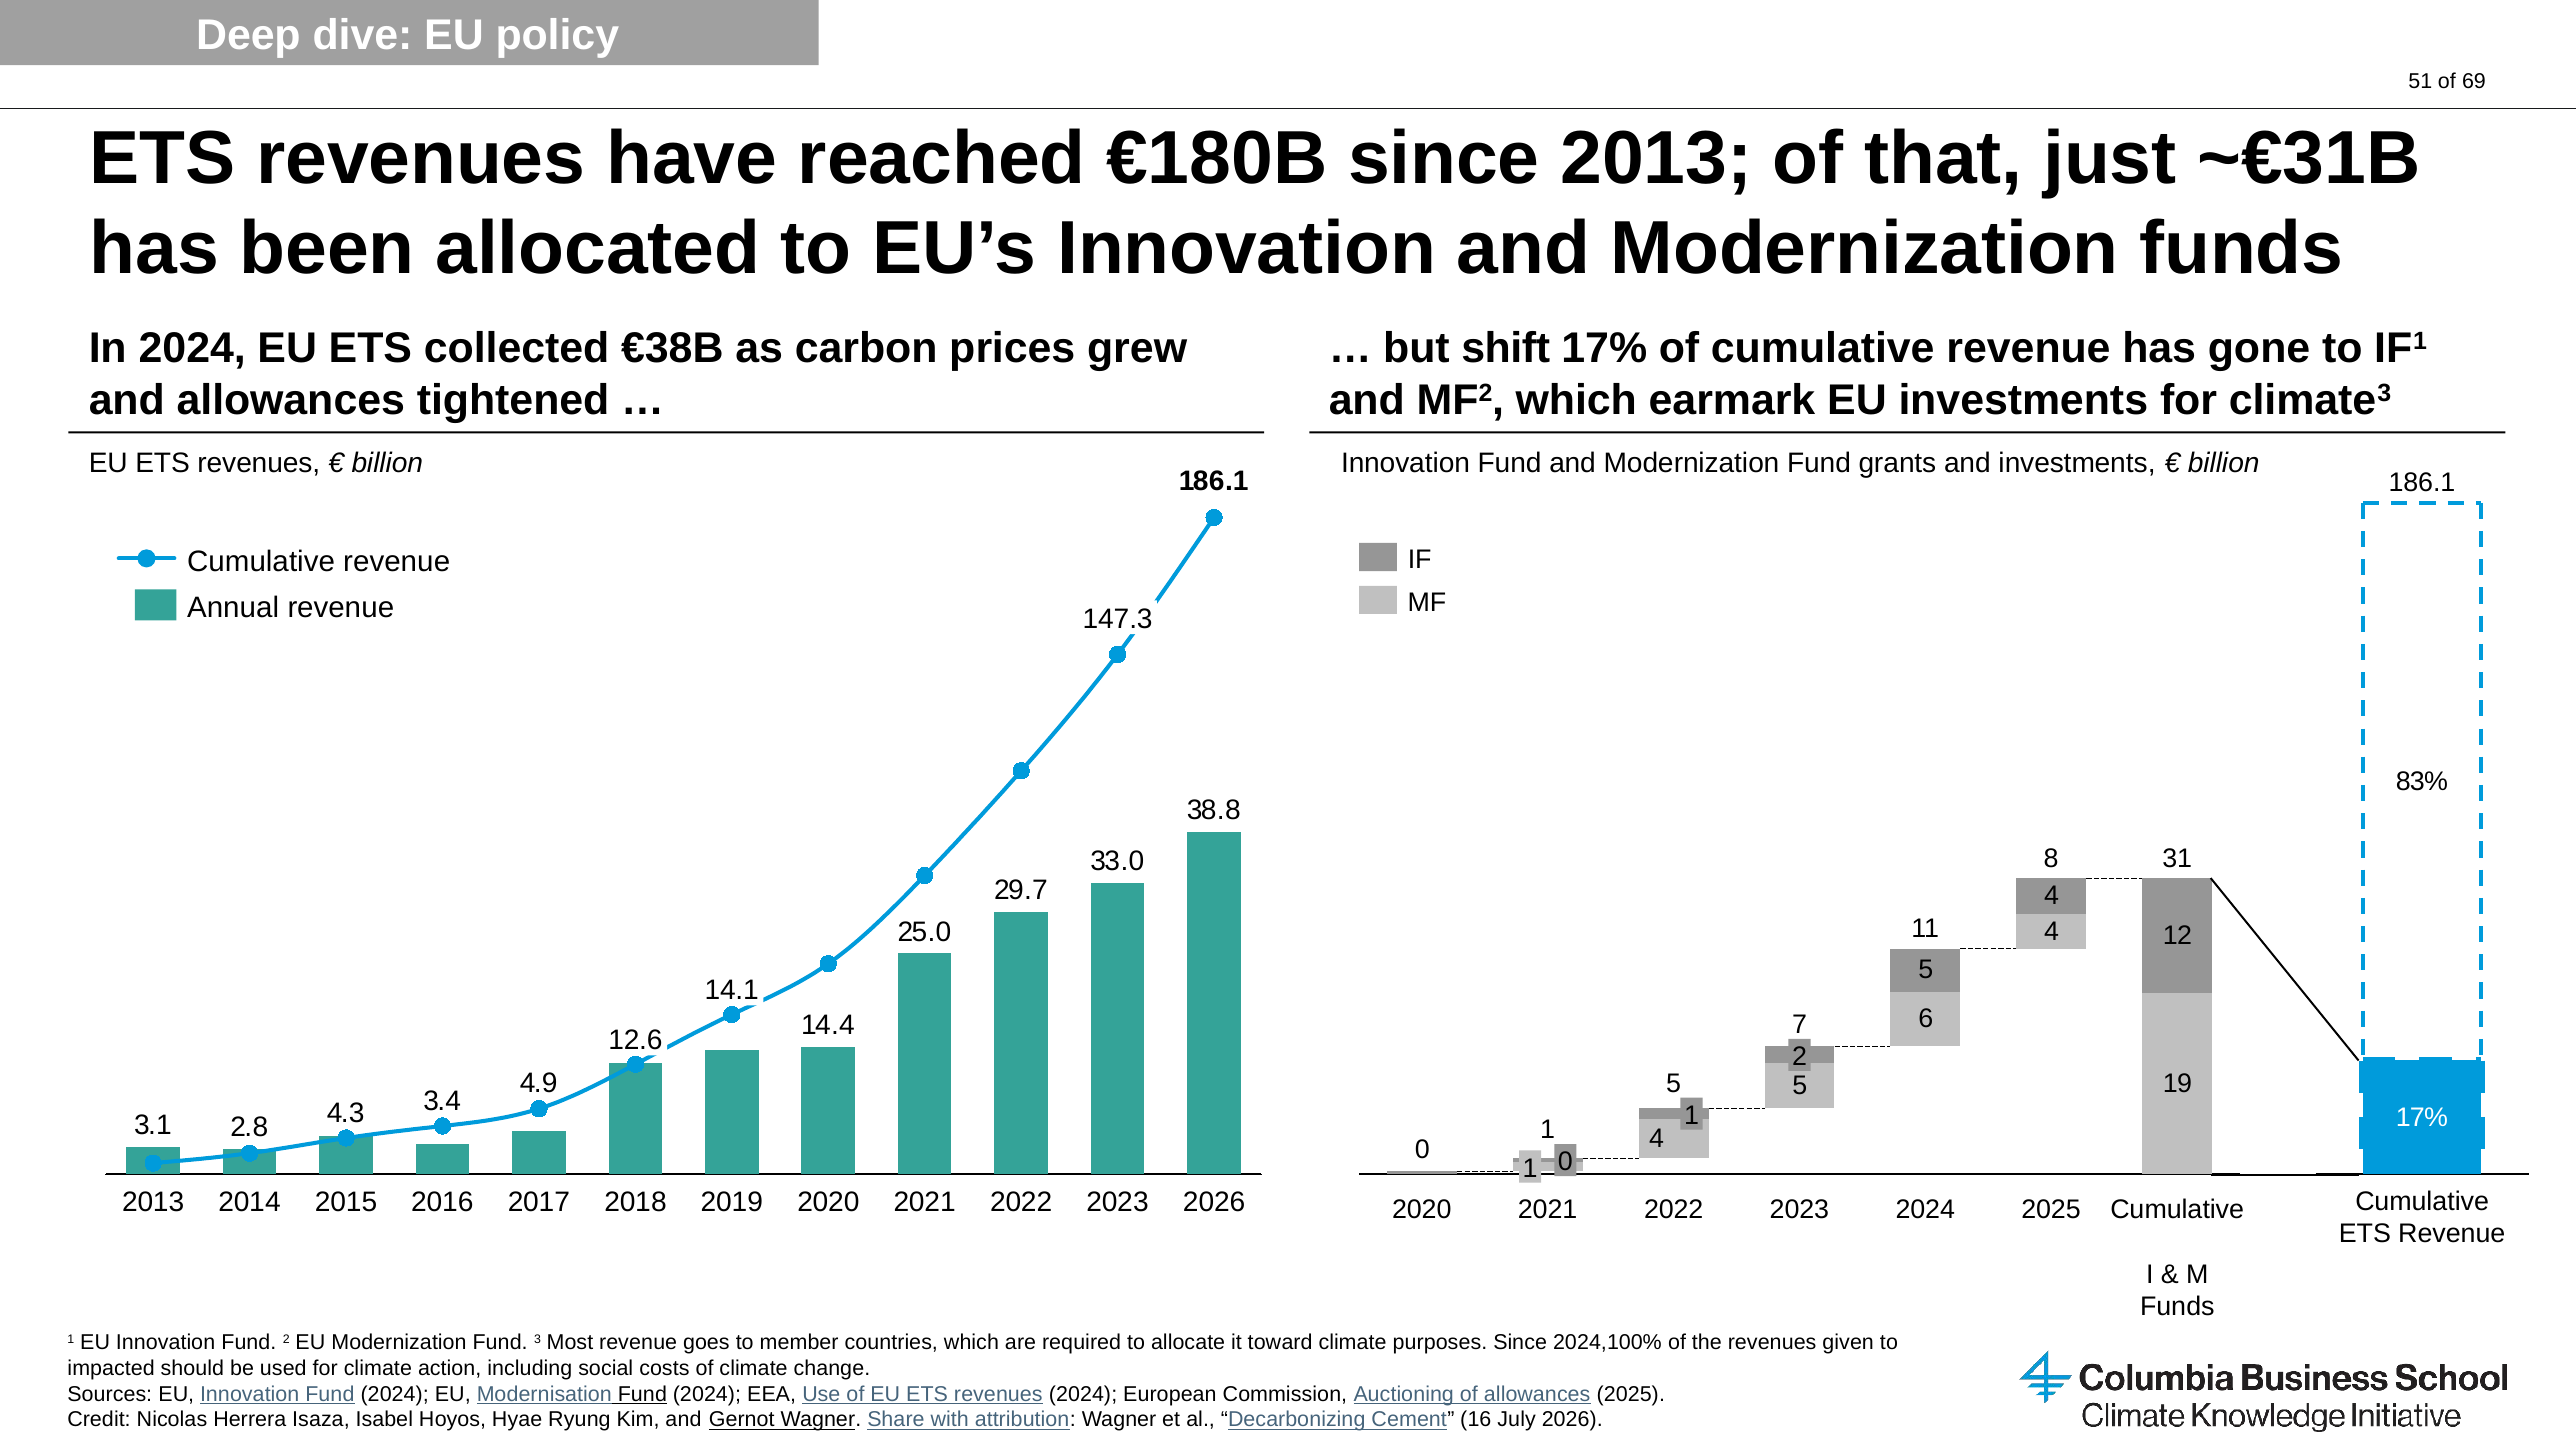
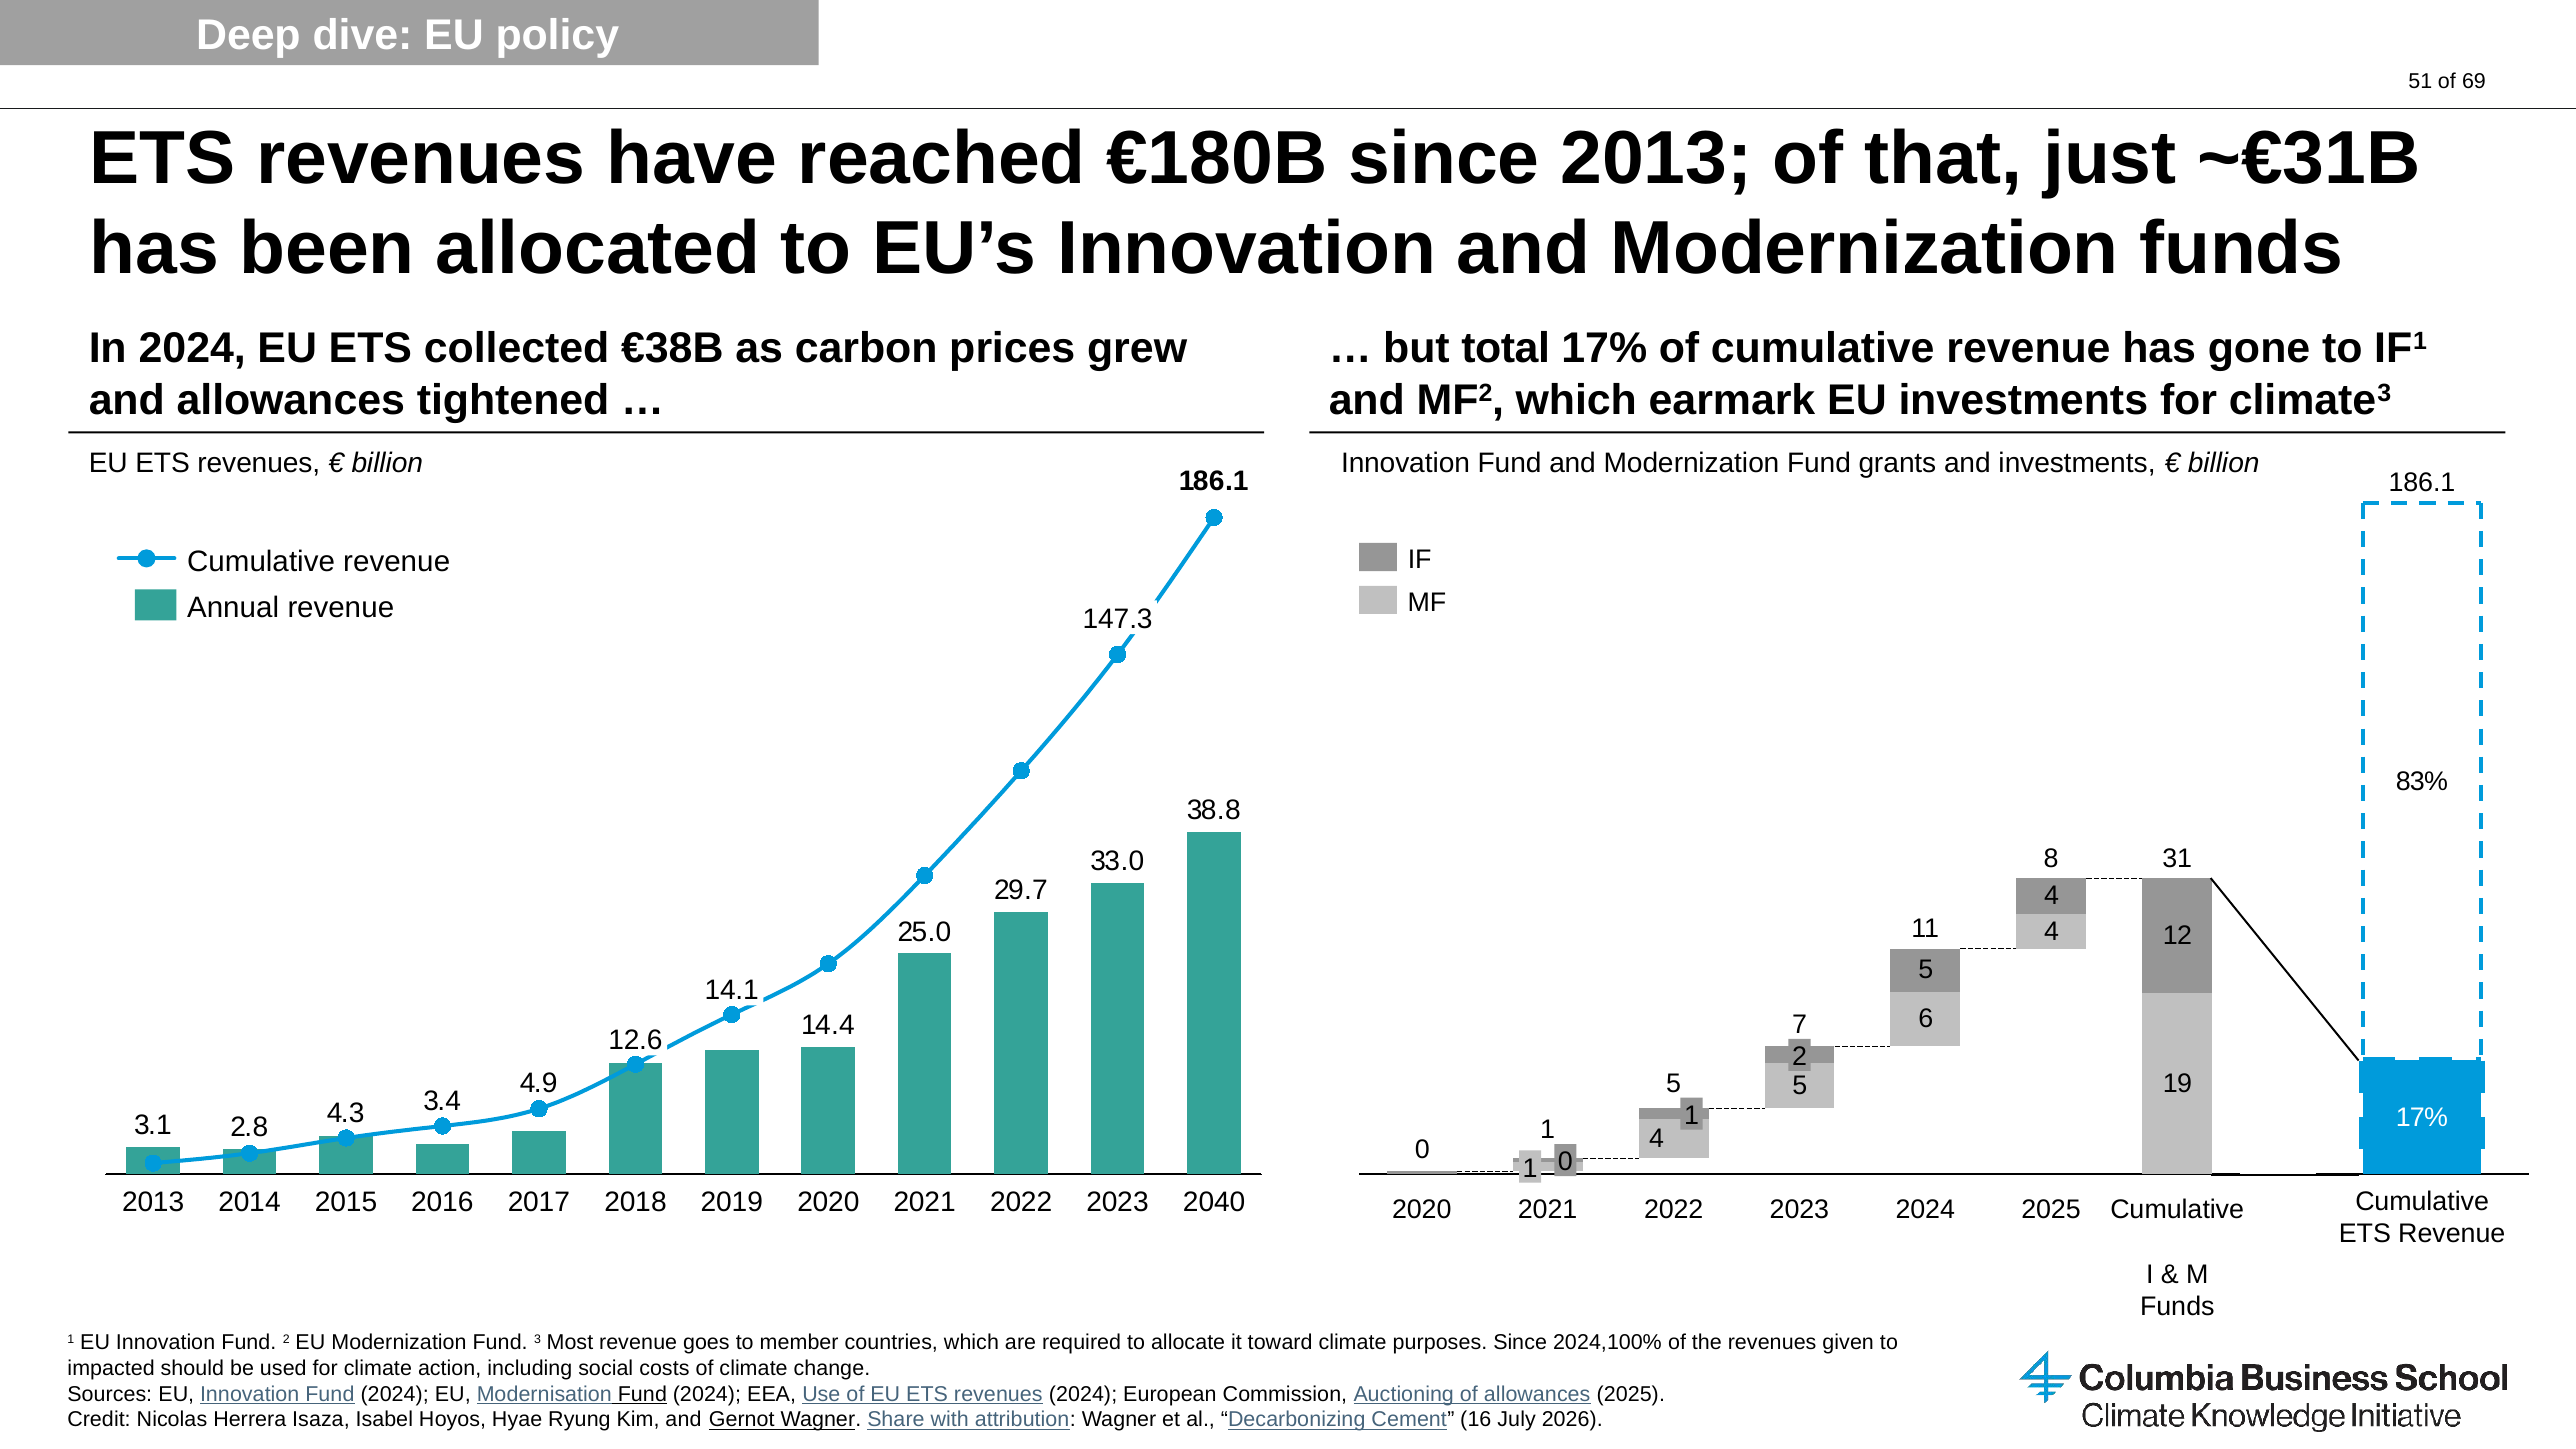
shift: shift -> total
2023 2026: 2026 -> 2040
